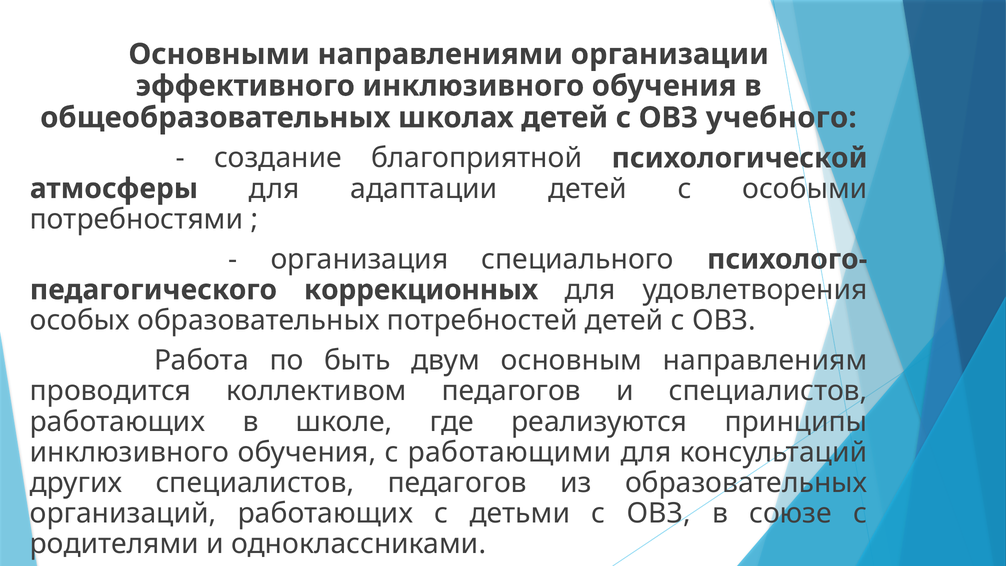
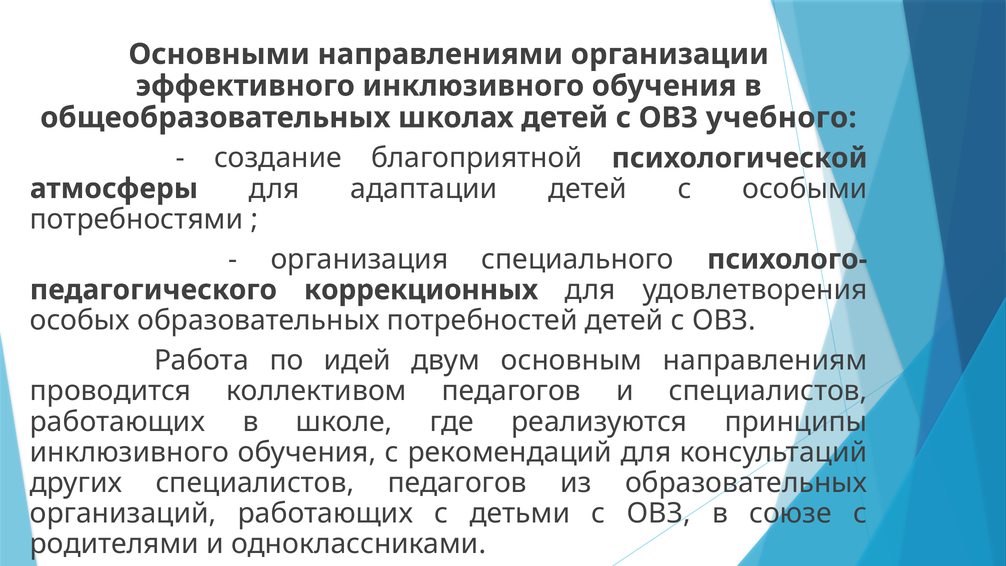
быть: быть -> идей
работающими: работающими -> рекомендаций
